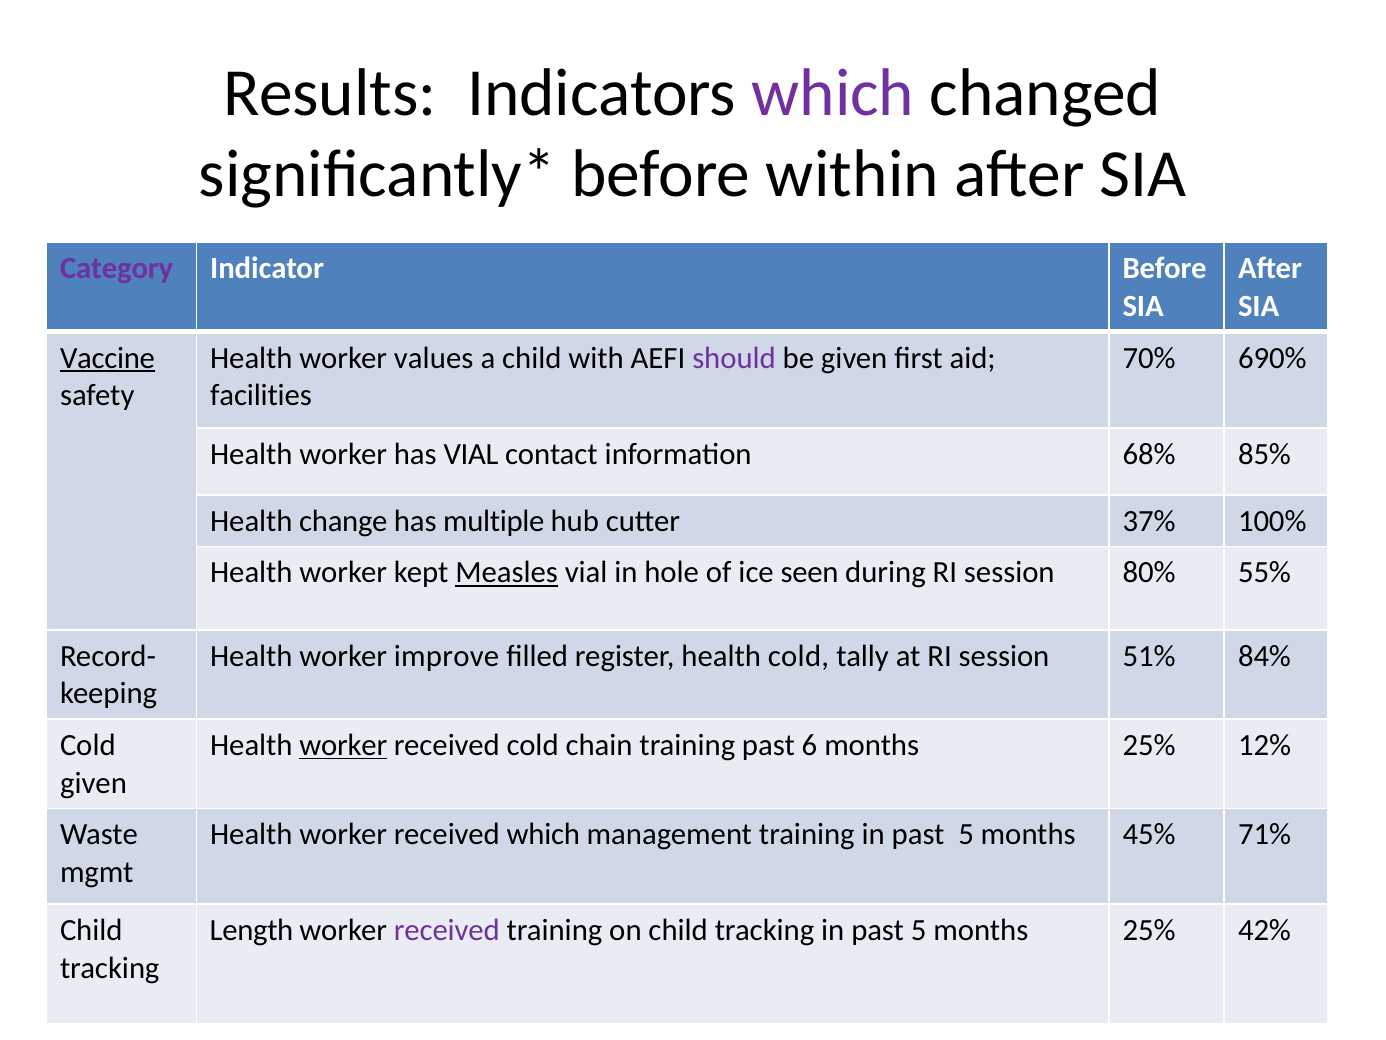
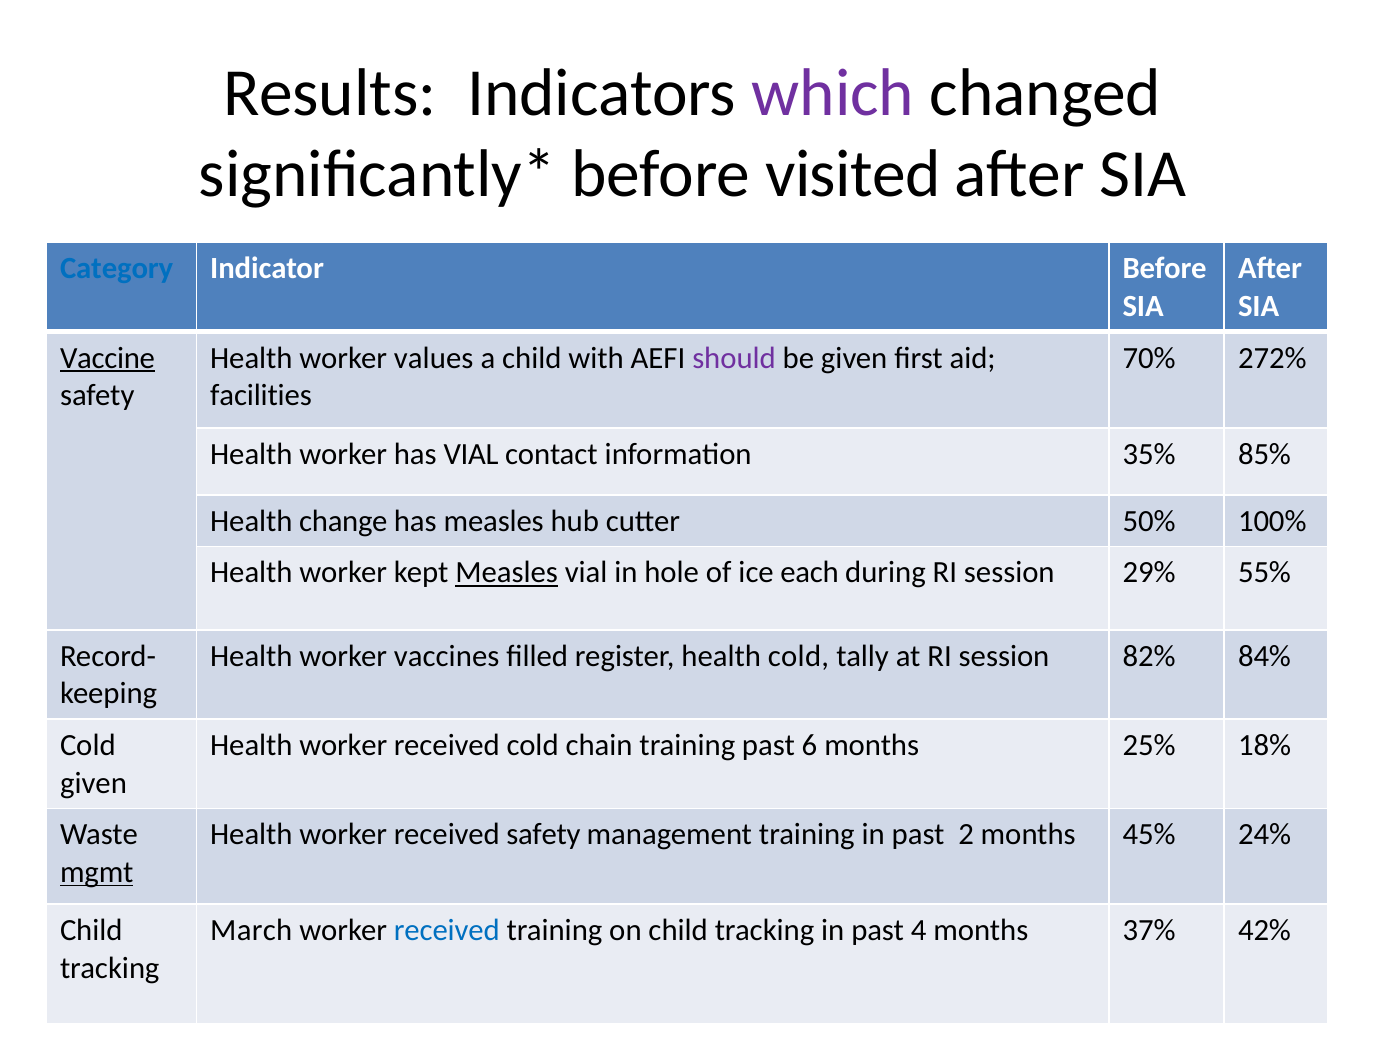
within: within -> visited
Category colour: purple -> blue
690%: 690% -> 272%
68%: 68% -> 35%
has multiple: multiple -> measles
37%: 37% -> 50%
seen: seen -> each
80%: 80% -> 29%
improve: improve -> vaccines
51%: 51% -> 82%
worker at (343, 745) underline: present -> none
12%: 12% -> 18%
received which: which -> safety
training in past 5: 5 -> 2
71%: 71% -> 24%
mgmt underline: none -> present
Length: Length -> March
received at (447, 930) colour: purple -> blue
tracking in past 5: 5 -> 4
25% at (1149, 930): 25% -> 37%
